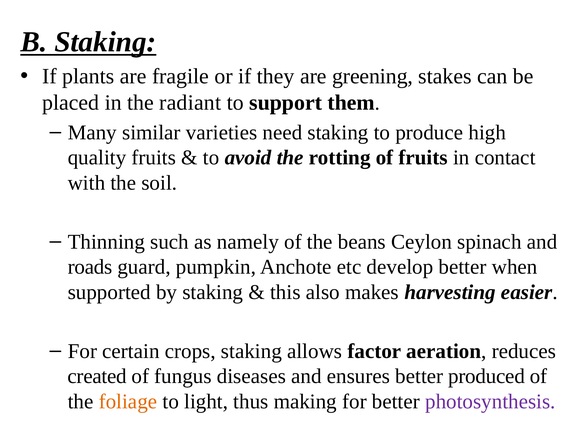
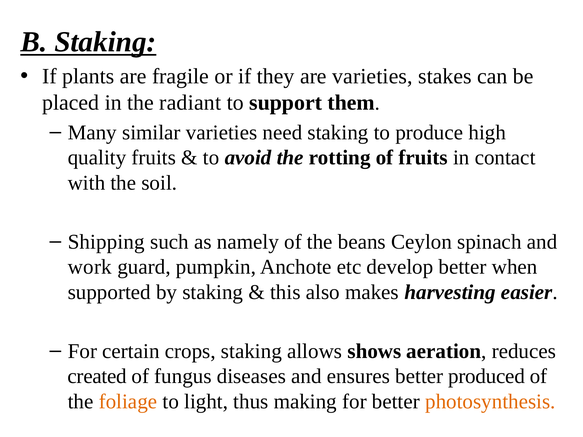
are greening: greening -> varieties
Thinning: Thinning -> Shipping
roads: roads -> work
factor: factor -> shows
photosynthesis colour: purple -> orange
